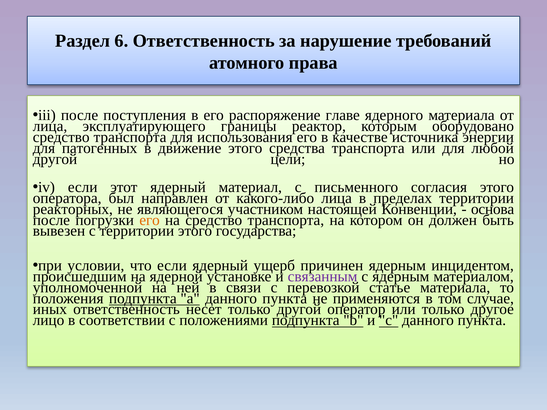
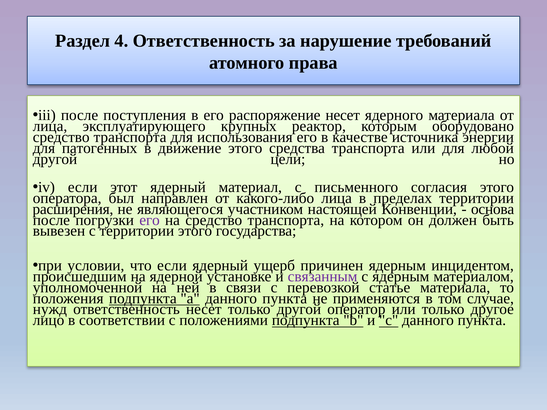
6: 6 -> 4
распоряжение главе: главе -> несет
границы: границы -> крупных
реакторных: реакторных -> расширения
его at (150, 220) colour: orange -> purple
иных: иных -> нужд
